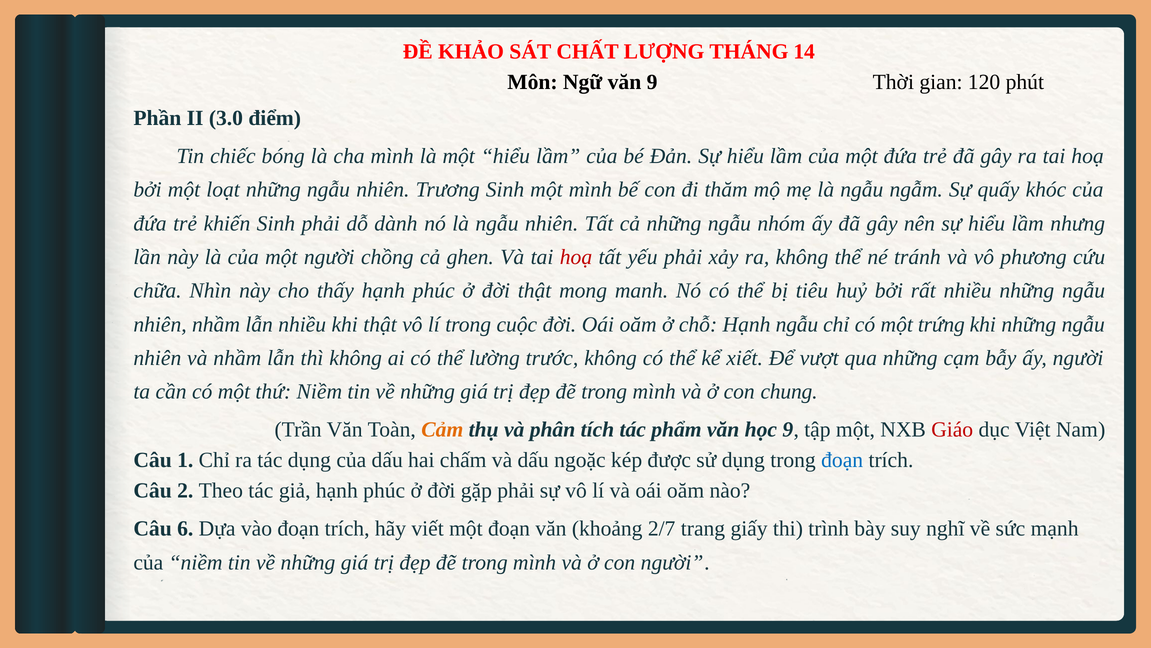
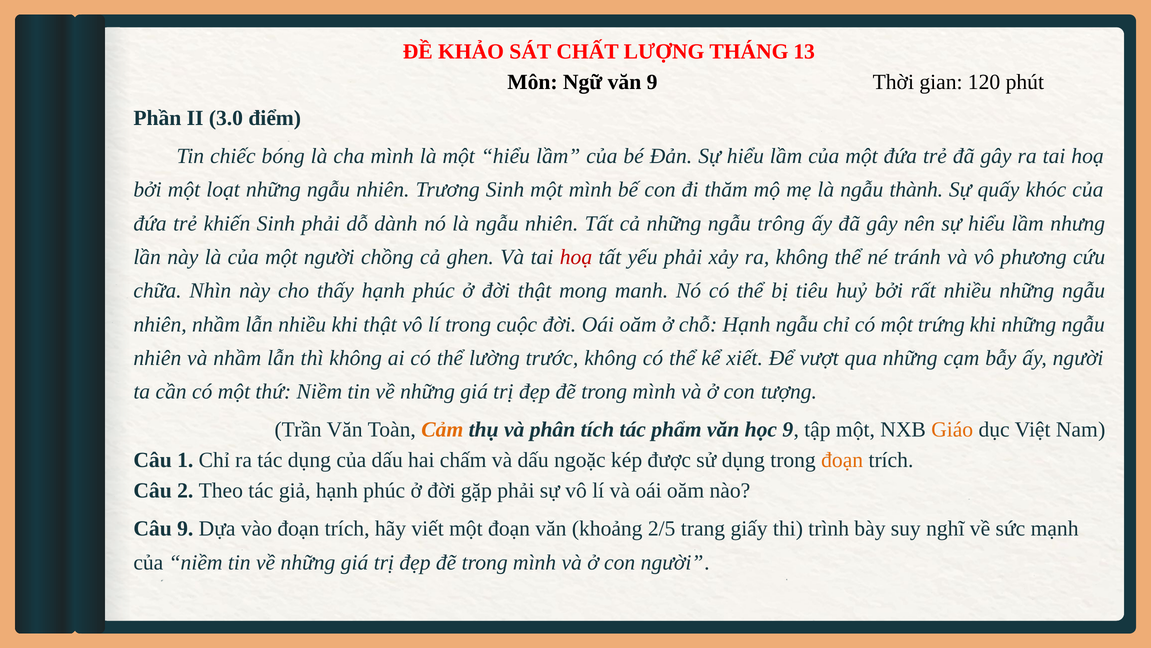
14: 14 -> 13
ngẫm: ngẫm -> thành
nhóm: nhóm -> trông
chung: chung -> tượng
Giáo colour: red -> orange
đoạn at (842, 460) colour: blue -> orange
Câu 6: 6 -> 9
2/7: 2/7 -> 2/5
